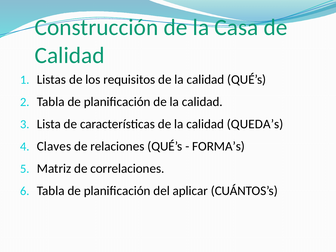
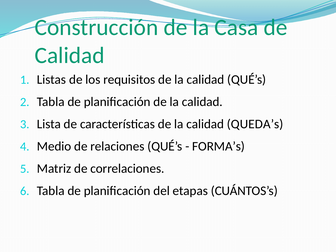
Claves: Claves -> Medio
aplicar: aplicar -> etapas
